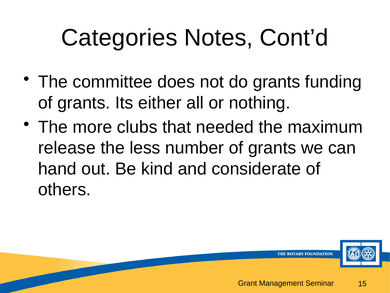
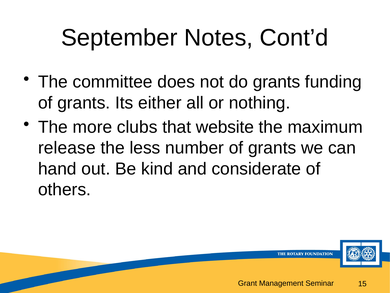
Categories: Categories -> September
needed: needed -> website
